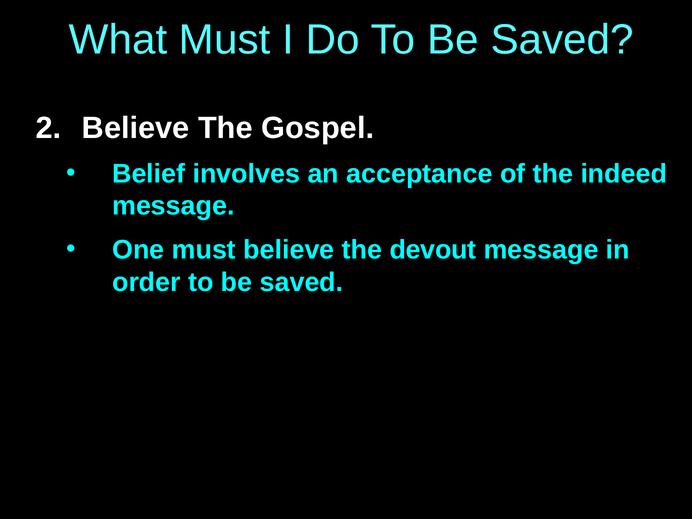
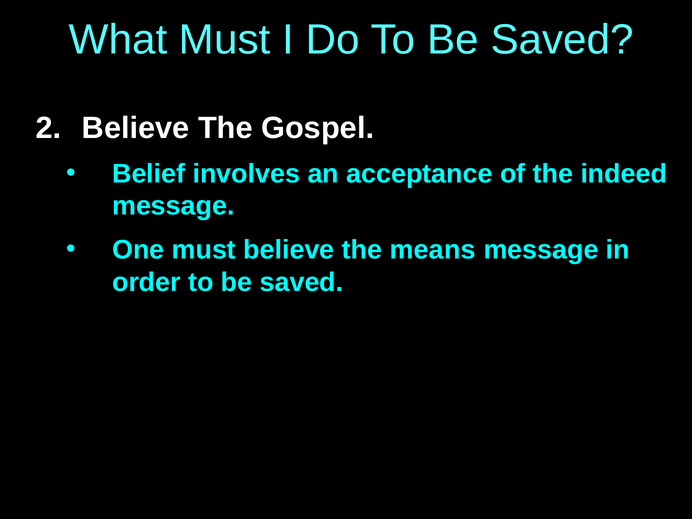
devout: devout -> means
